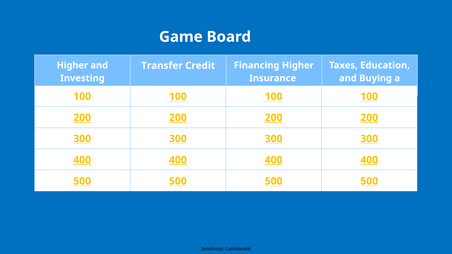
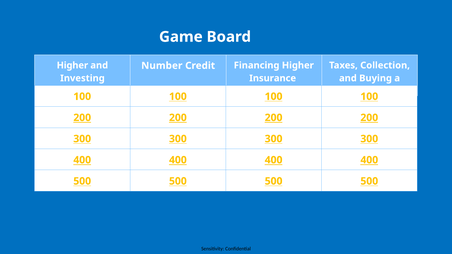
Education: Education -> Collection
Transfer: Transfer -> Number
